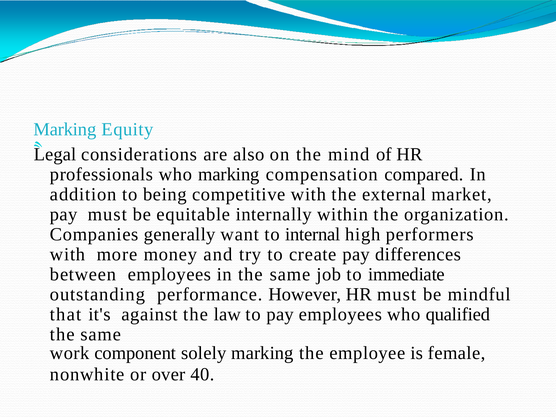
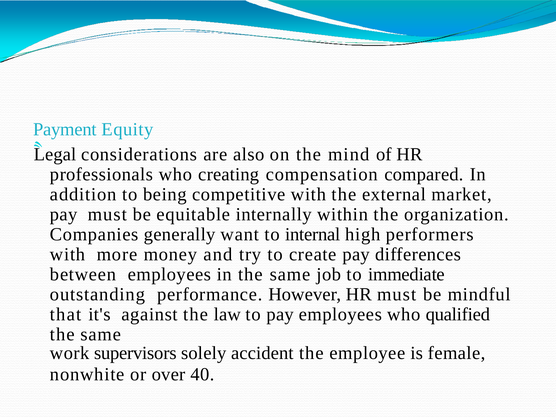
Marking at (65, 129): Marking -> Payment
who marking: marking -> creating
component: component -> supervisors
solely marking: marking -> accident
